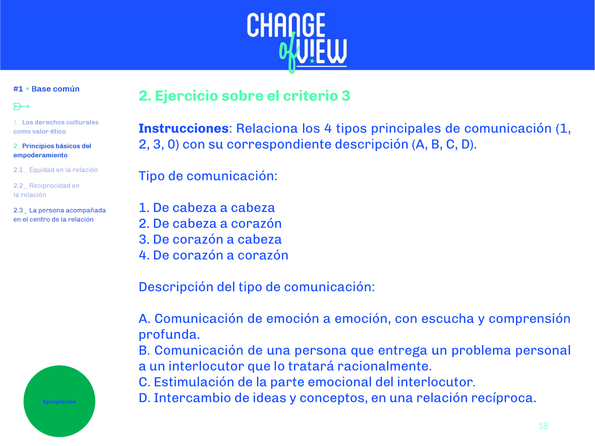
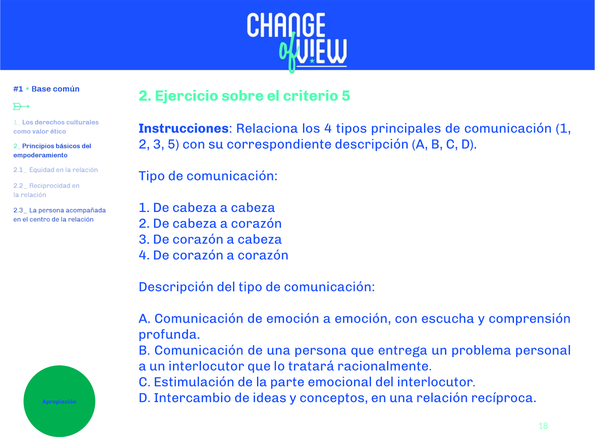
criterio 3: 3 -> 5
3 0: 0 -> 5
